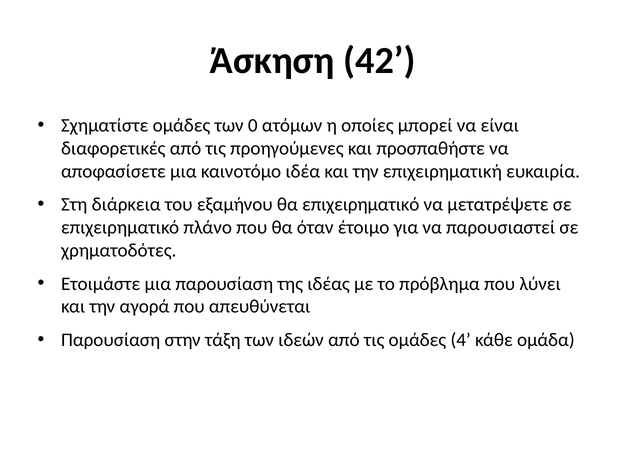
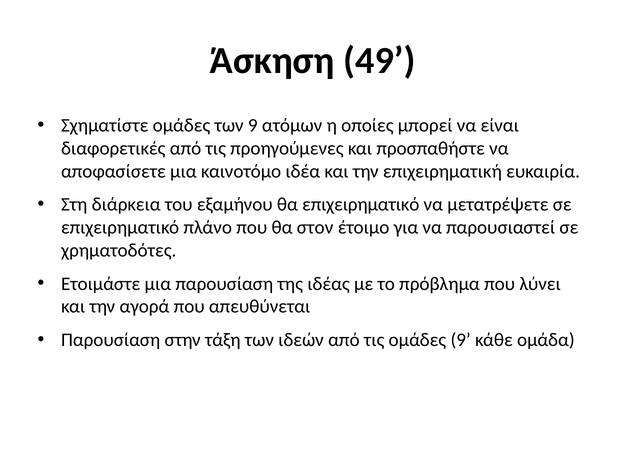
42: 42 -> 49
των 0: 0 -> 9
όταν: όταν -> στον
ομάδες 4: 4 -> 9
